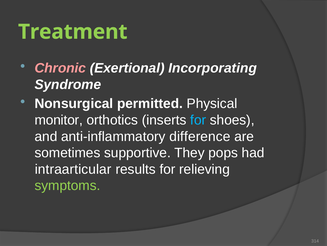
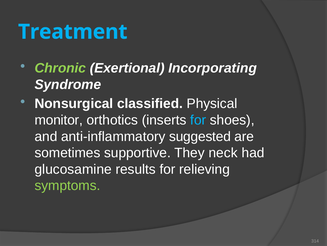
Treatment colour: light green -> light blue
Chronic colour: pink -> light green
permitted: permitted -> classified
difference: difference -> suggested
pops: pops -> neck
intraarticular: intraarticular -> glucosamine
